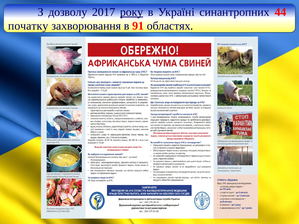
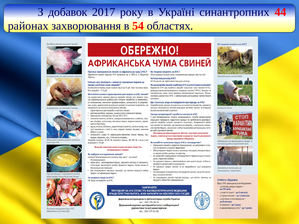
дозволу: дозволу -> добавок
року underline: present -> none
початку: початку -> районах
91: 91 -> 54
